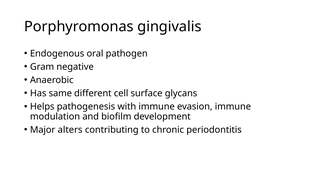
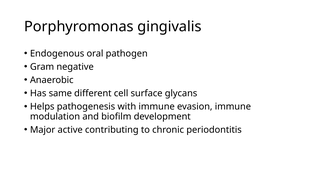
alters: alters -> active
